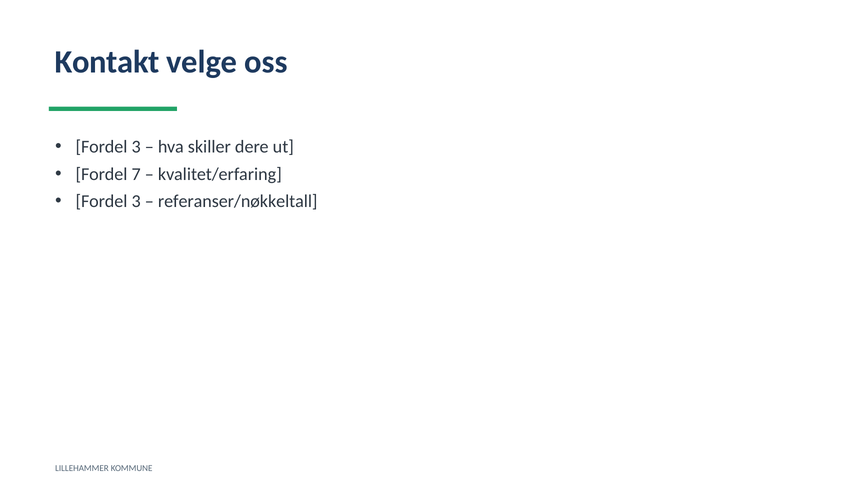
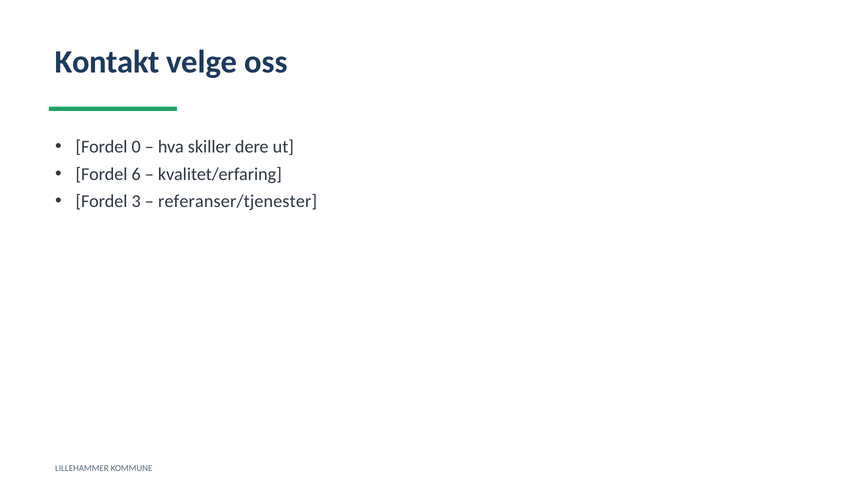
3 at (136, 147): 3 -> 0
7: 7 -> 6
referanser/nøkkeltall: referanser/nøkkeltall -> referanser/tjenester
